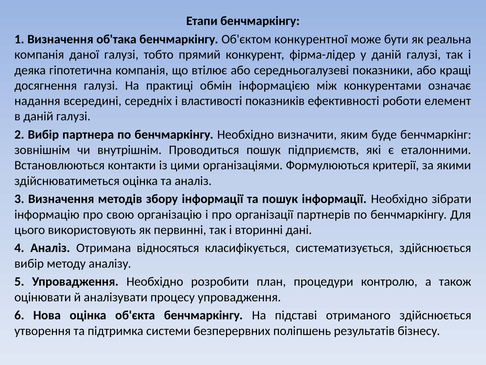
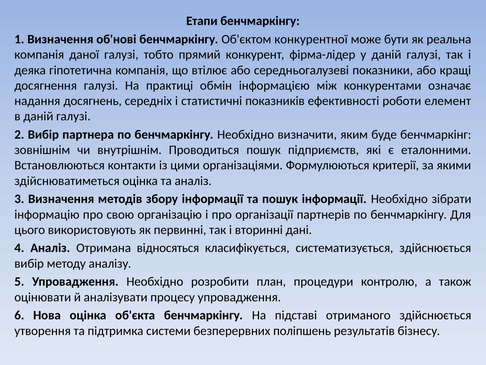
об'така: об'така -> об'нові
всередині: всередині -> досягнень
властивості: властивості -> статистичні
